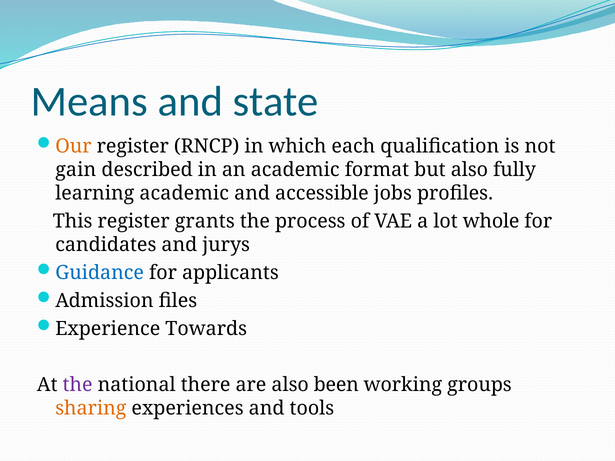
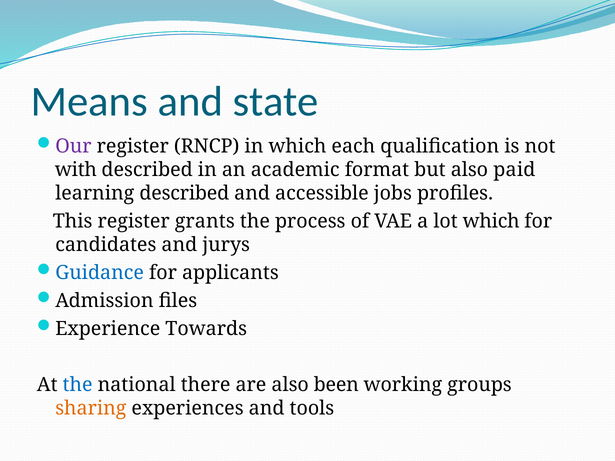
Our colour: orange -> purple
gain: gain -> with
fully: fully -> paid
learning academic: academic -> described
lot whole: whole -> which
the at (78, 385) colour: purple -> blue
